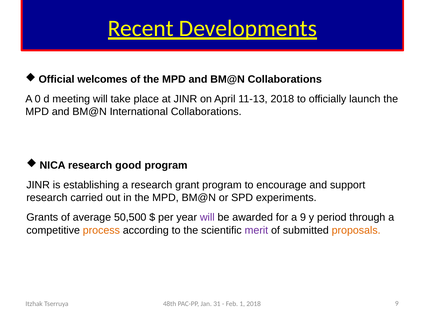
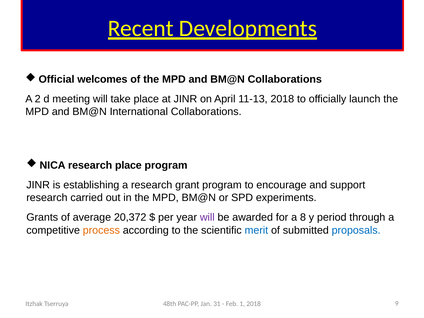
0: 0 -> 2
research good: good -> place
50,500: 50,500 -> 20,372
a 9: 9 -> 8
merit colour: purple -> blue
proposals colour: orange -> blue
